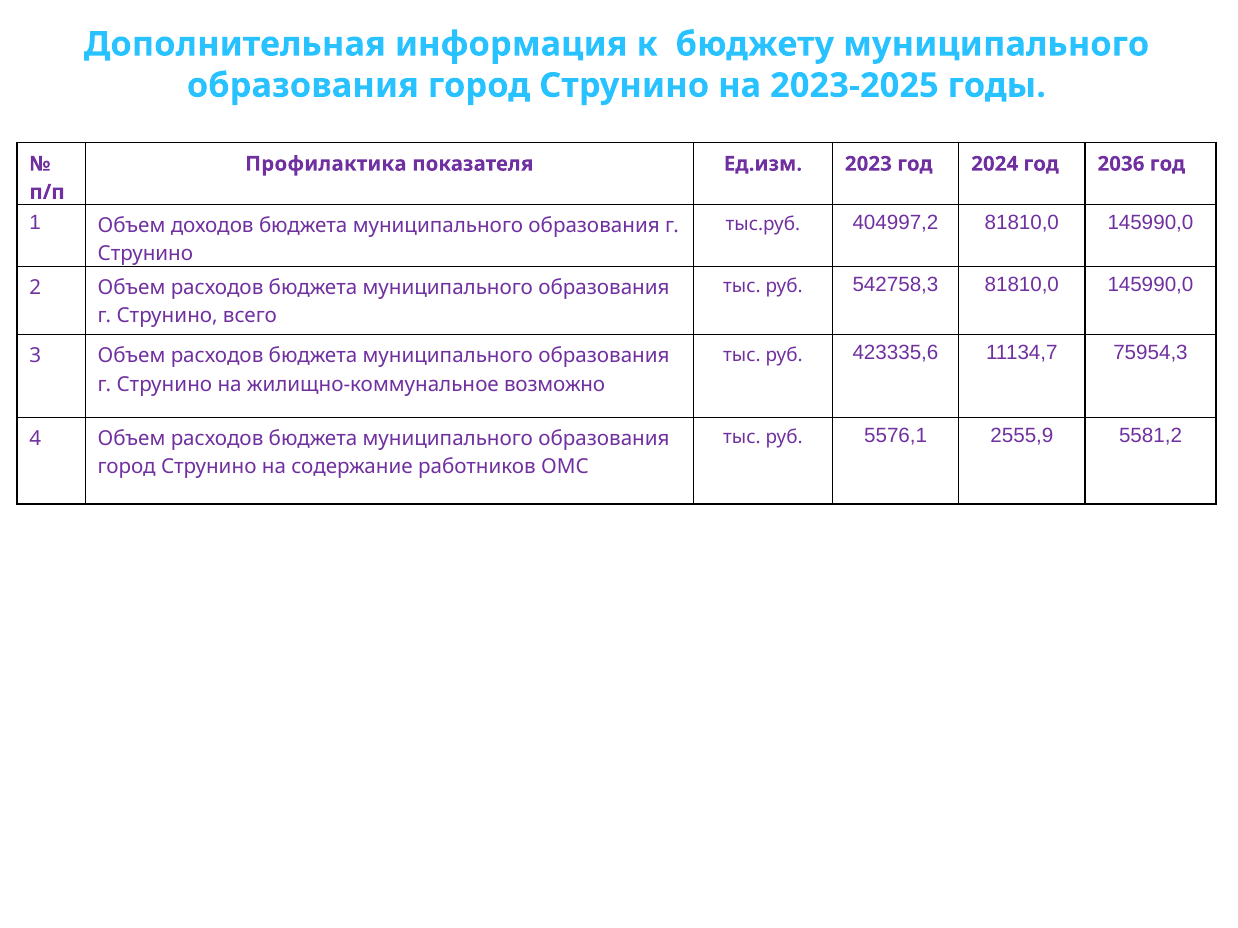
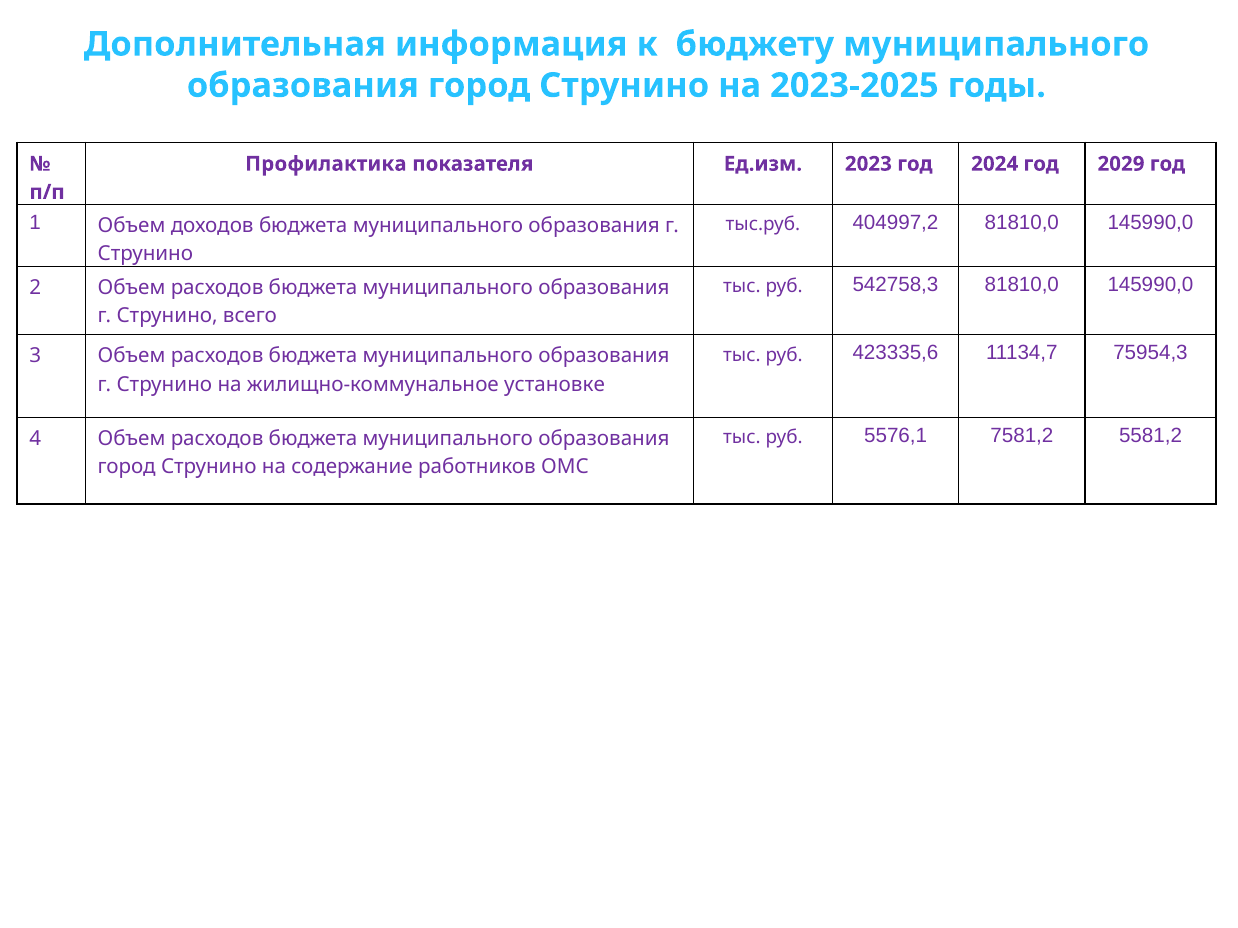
2036: 2036 -> 2029
возможно: возможно -> установке
2555,9: 2555,9 -> 7581,2
